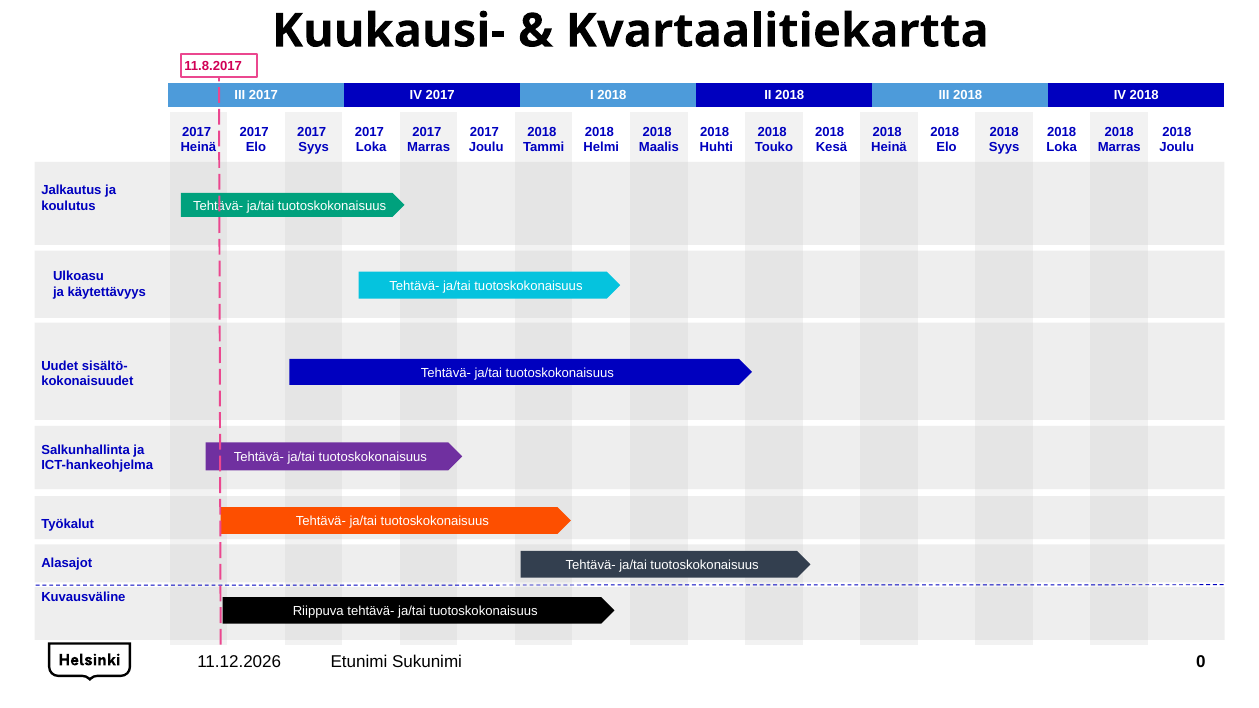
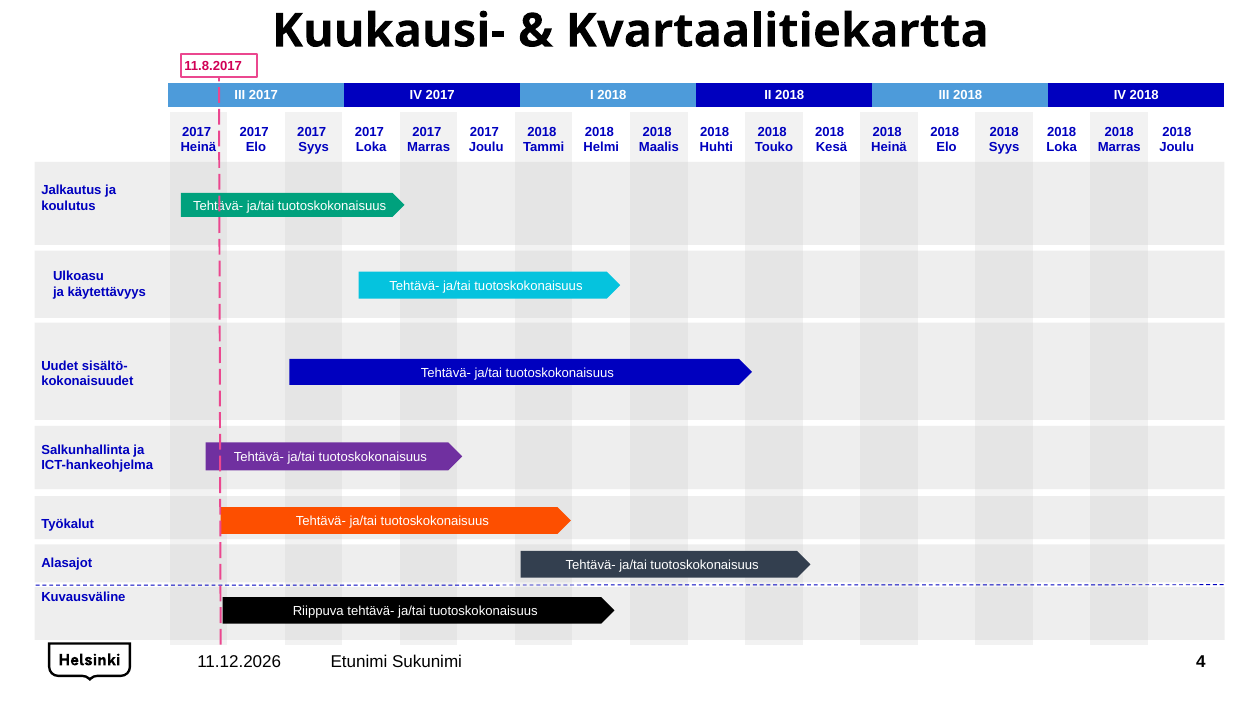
0: 0 -> 4
